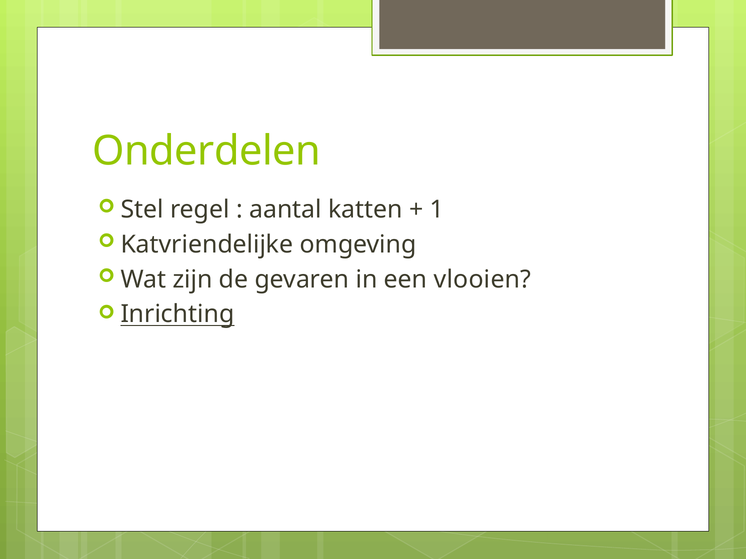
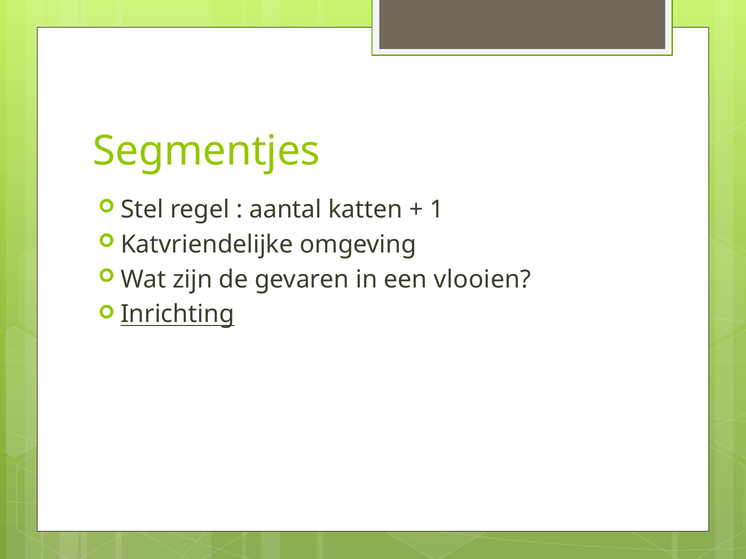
Onderdelen: Onderdelen -> Segmentjes
